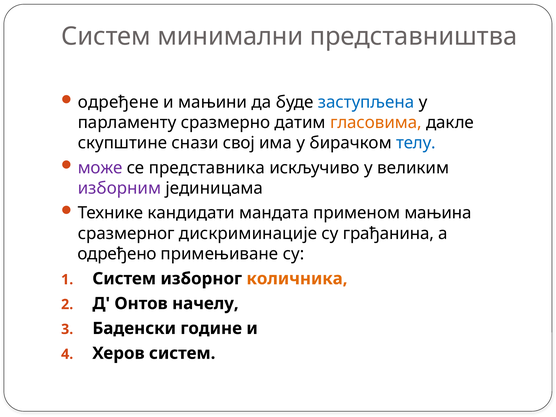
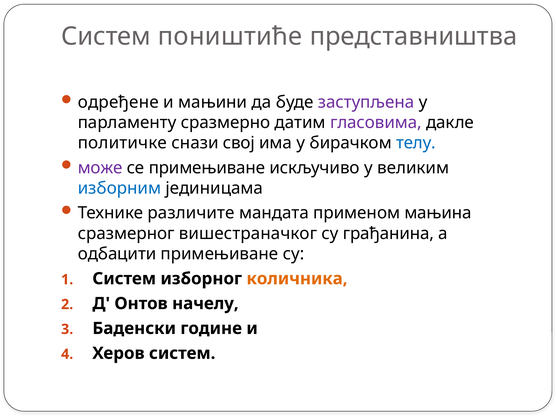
минимални: минимални -> поништиће
заступљена colour: blue -> purple
гласовима colour: orange -> purple
скупштине: скупштине -> политичке
се представника: представника -> примењиване
изборним colour: purple -> blue
кандидати: кандидати -> различите
дискриминације: дискриминације -> вишестраначког
одређено: одређено -> одбацити
